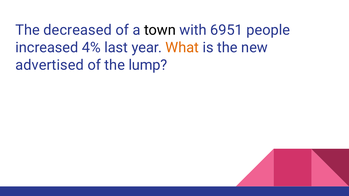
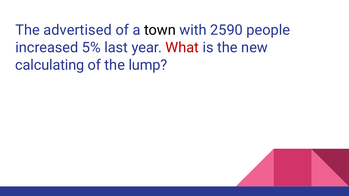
decreased: decreased -> advertised
6951: 6951 -> 2590
4%: 4% -> 5%
What colour: orange -> red
advertised: advertised -> calculating
